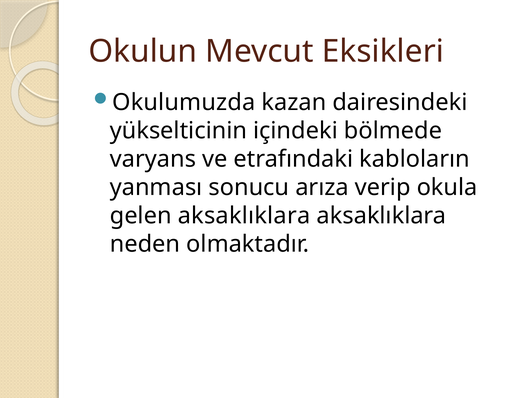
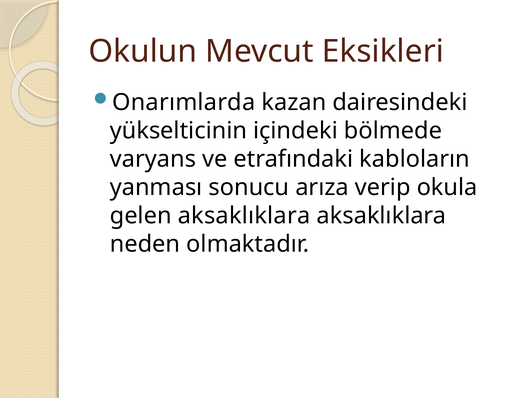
Okulumuzda: Okulumuzda -> Onarımlarda
